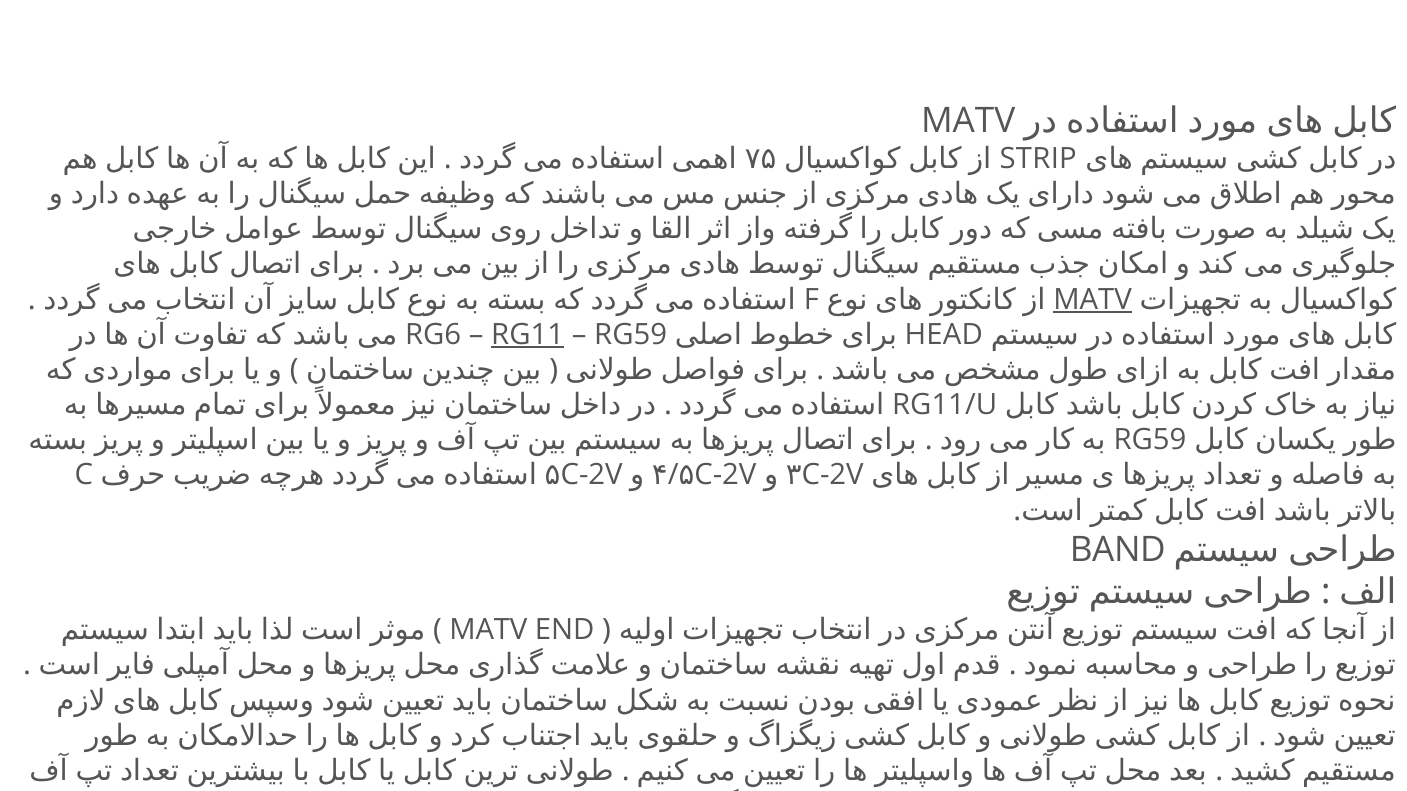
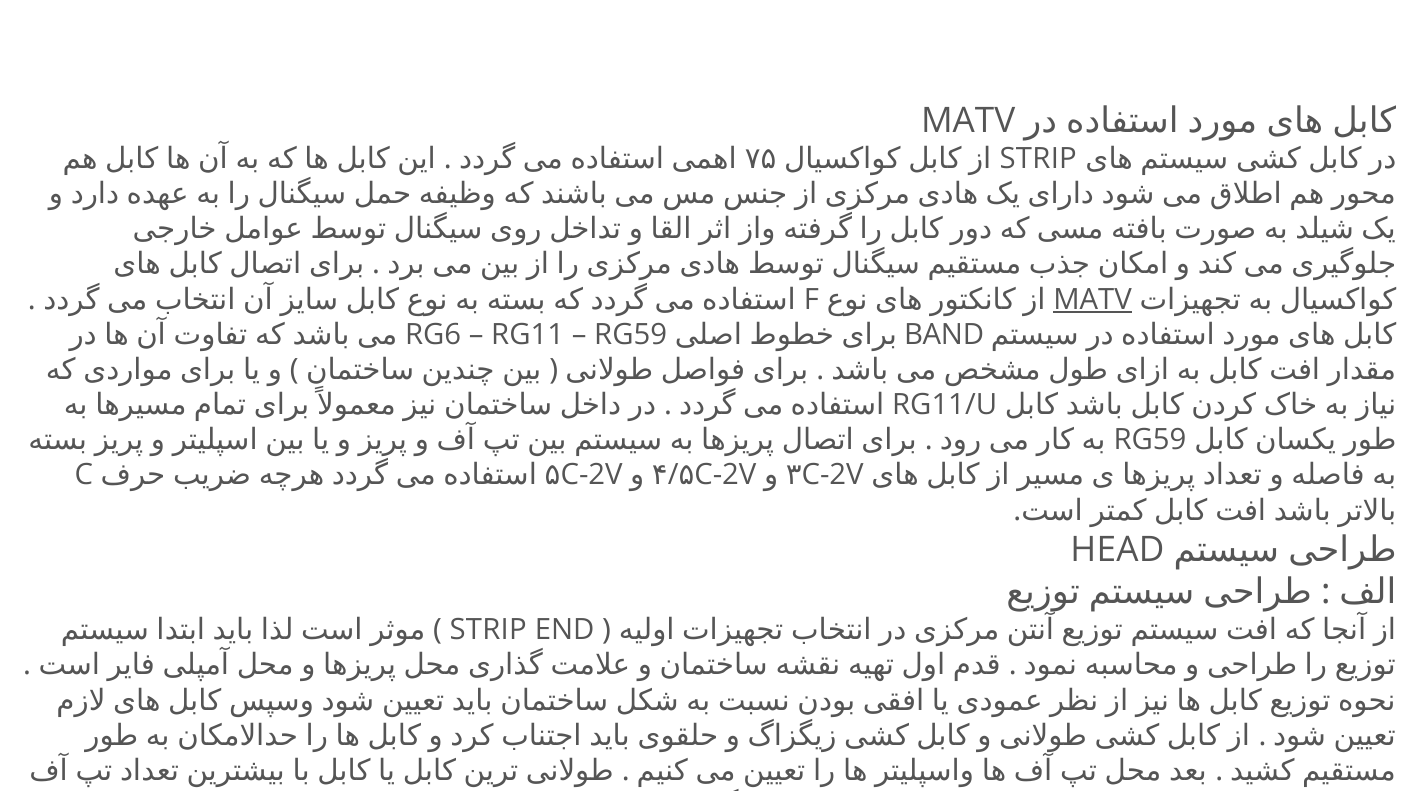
RG11 underline: present -> none
HEAD: HEAD -> BAND
BAND: BAND -> HEAD
MATV at (488, 630): MATV -> STRIP
